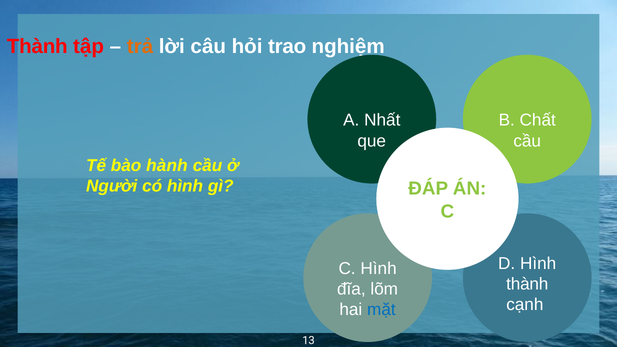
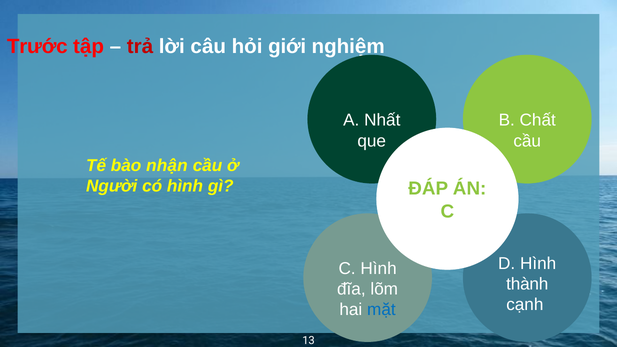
Thành at (37, 47): Thành -> Trước
trả colour: orange -> red
trao: trao -> giới
hành: hành -> nhận
